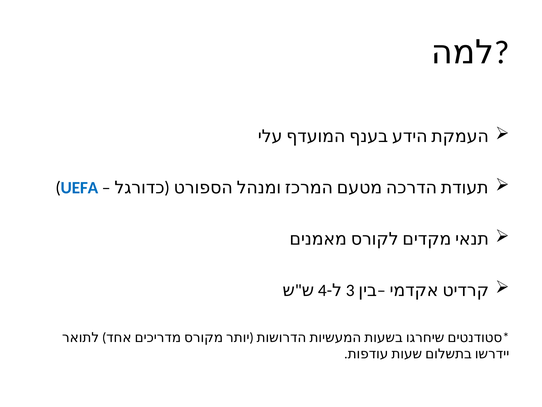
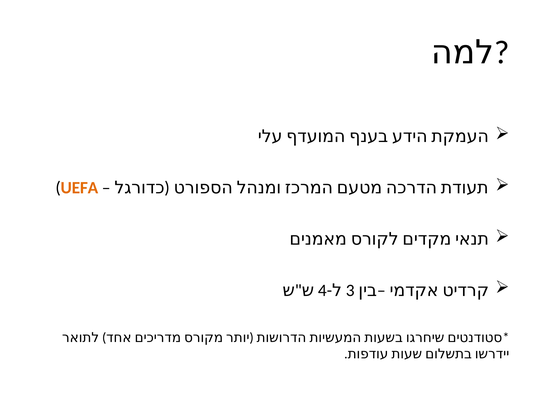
UEFA colour: blue -> orange
